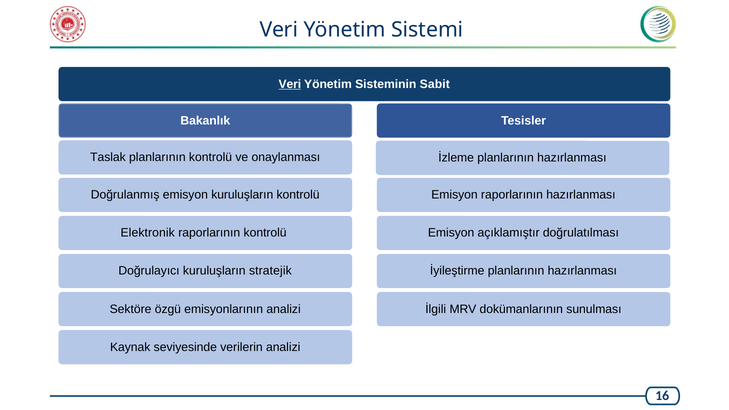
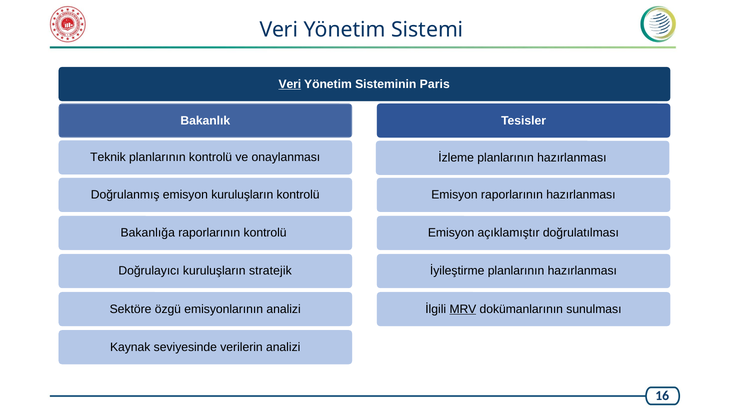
Sabit: Sabit -> Paris
Taslak: Taslak -> Teknik
Elektronik: Elektronik -> Bakanlığa
MRV underline: none -> present
